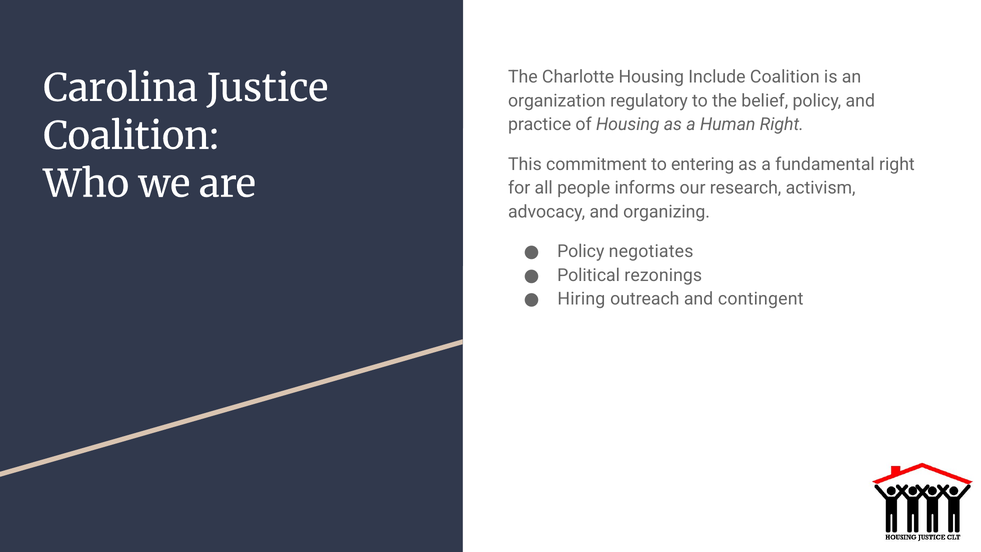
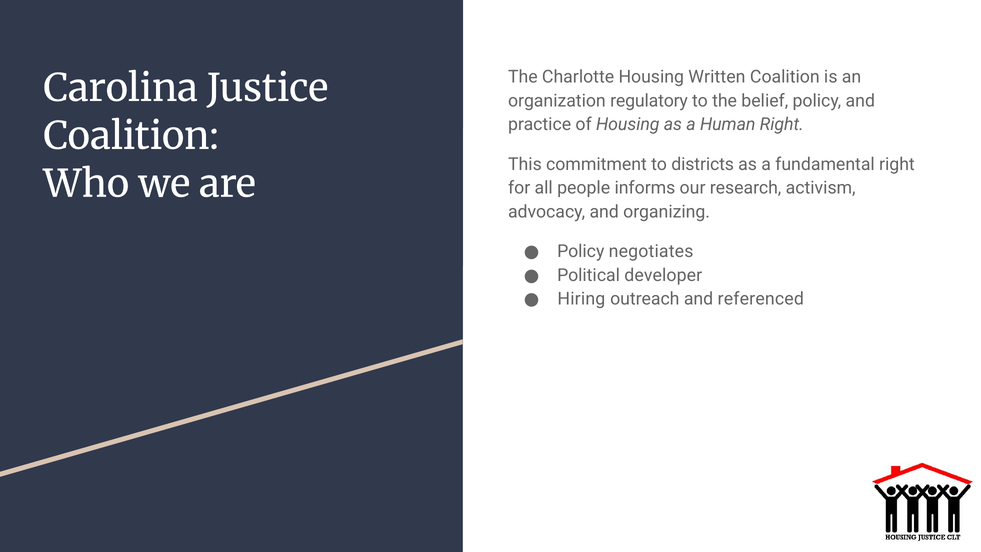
Include: Include -> Written
entering: entering -> districts
rezonings: rezonings -> developer
contingent: contingent -> referenced
